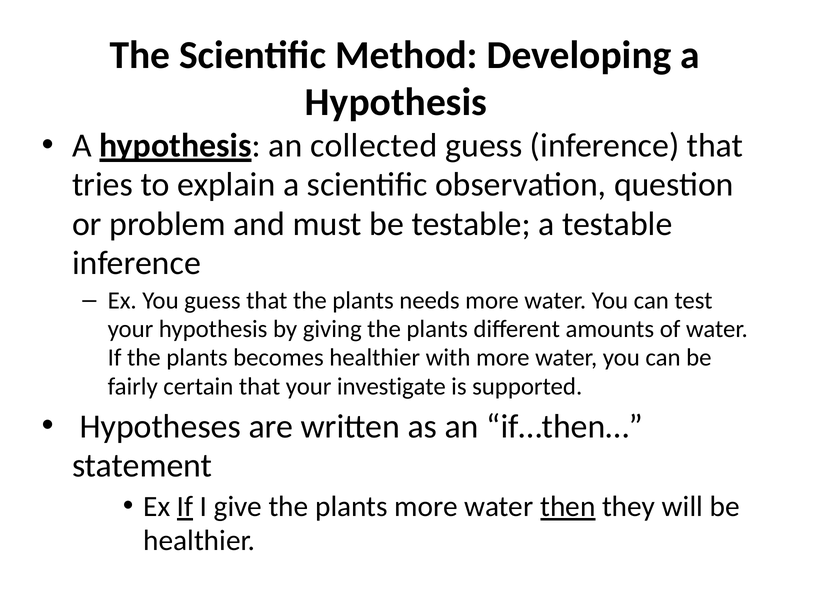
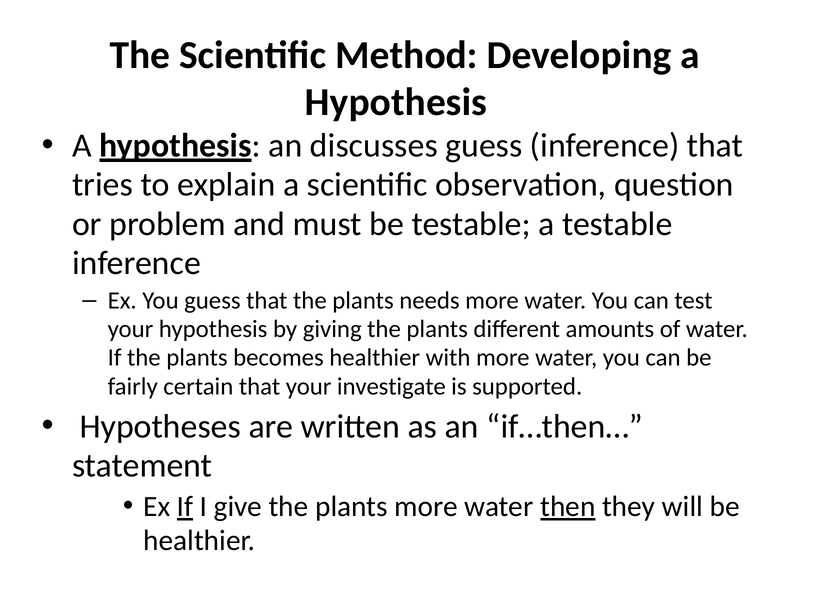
collected: collected -> discusses
